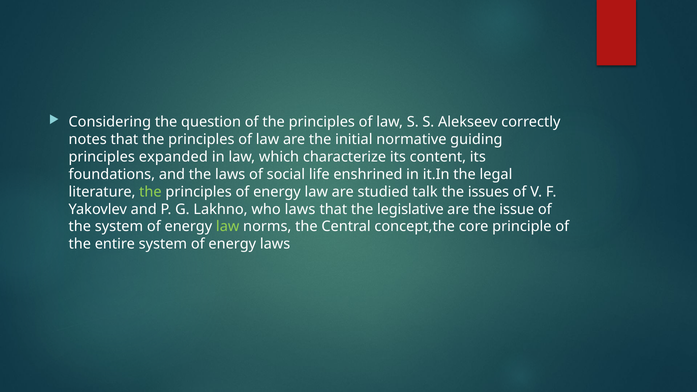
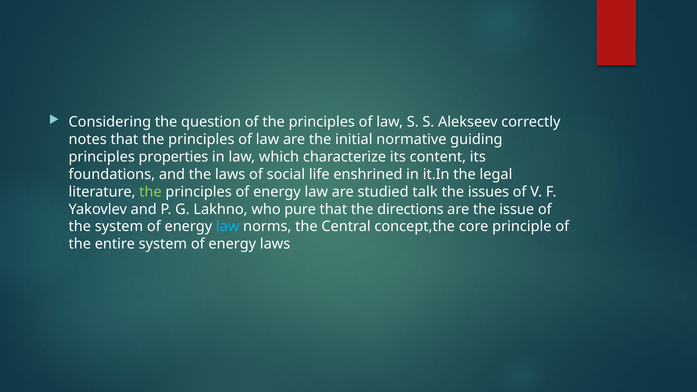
expanded: expanded -> properties
who laws: laws -> pure
legislative: legislative -> directions
law at (228, 227) colour: light green -> light blue
